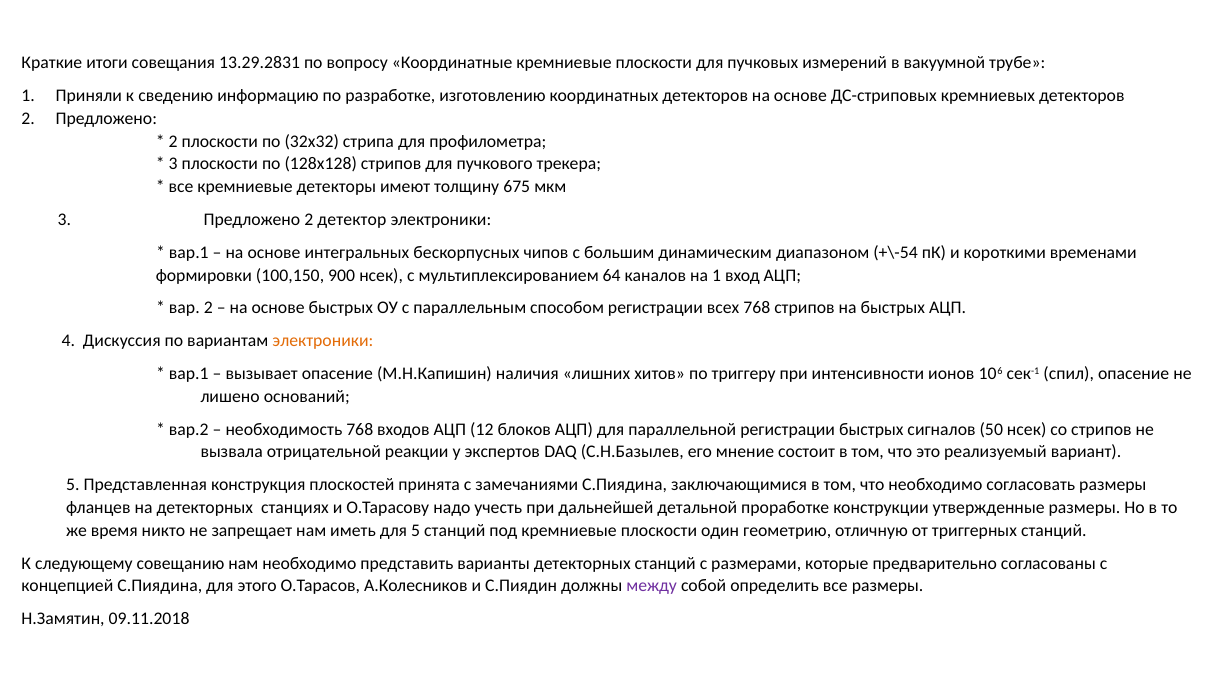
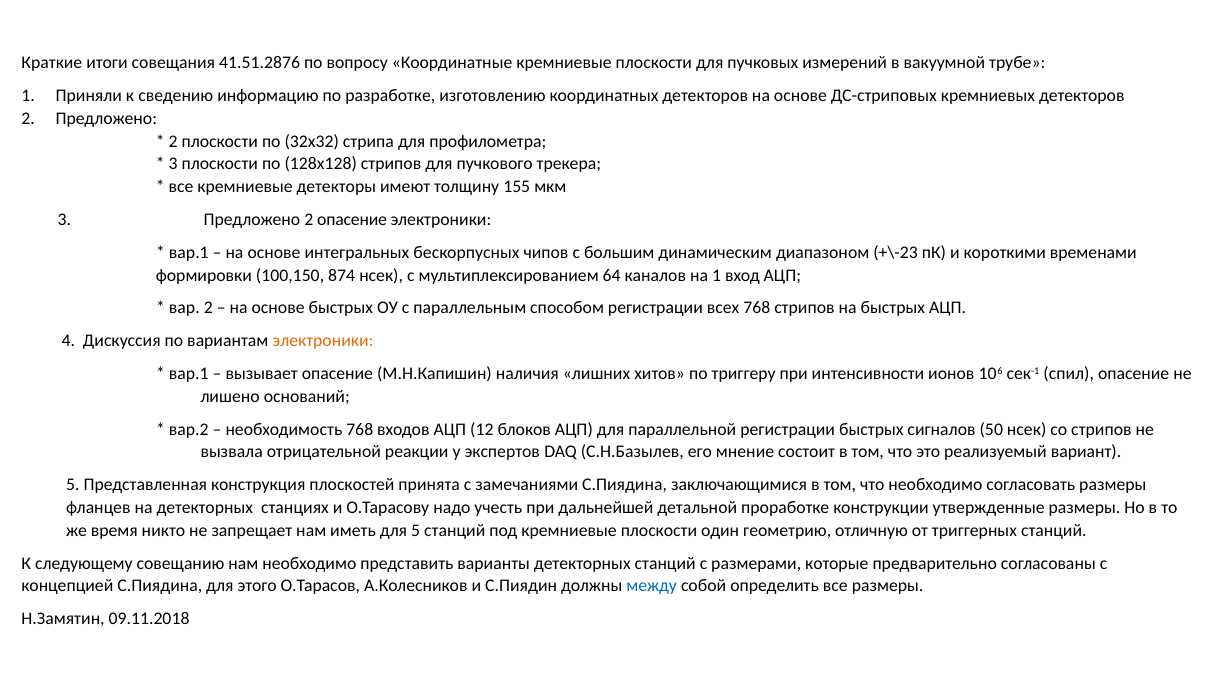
13.29.2831: 13.29.2831 -> 41.51.2876
675: 675 -> 155
2 детектор: детектор -> опасение
+\-54: +\-54 -> +\-23
900: 900 -> 874
между colour: purple -> blue
